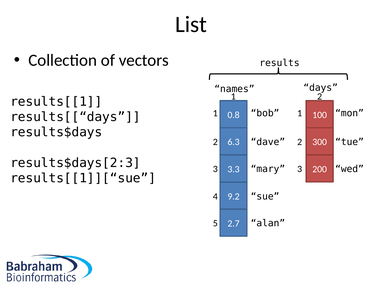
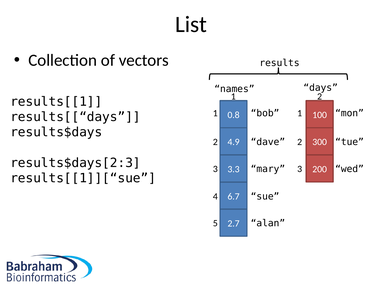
6.3: 6.3 -> 4.9
9.2: 9.2 -> 6.7
